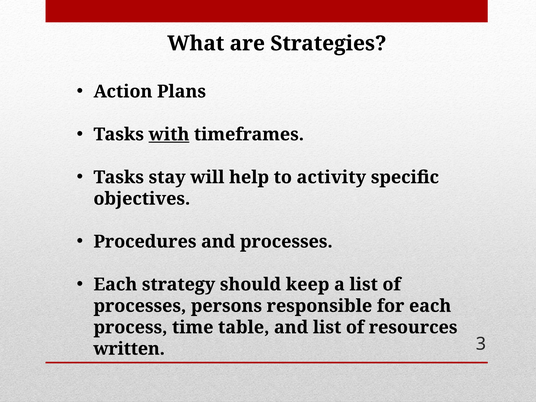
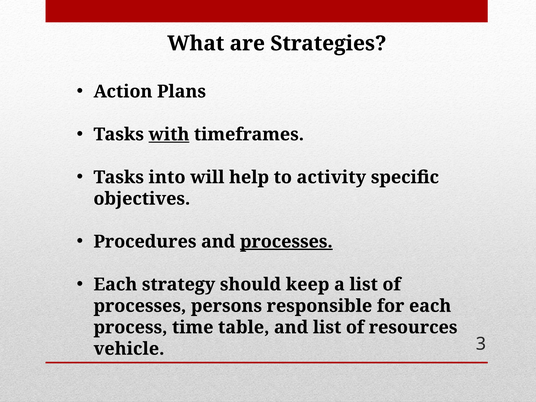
stay: stay -> into
processes at (286, 242) underline: none -> present
written: written -> vehicle
